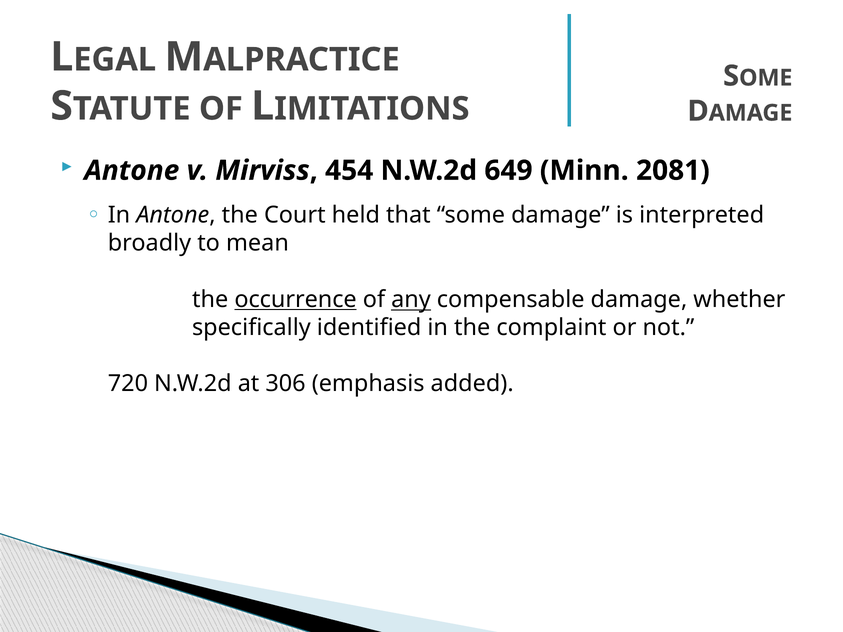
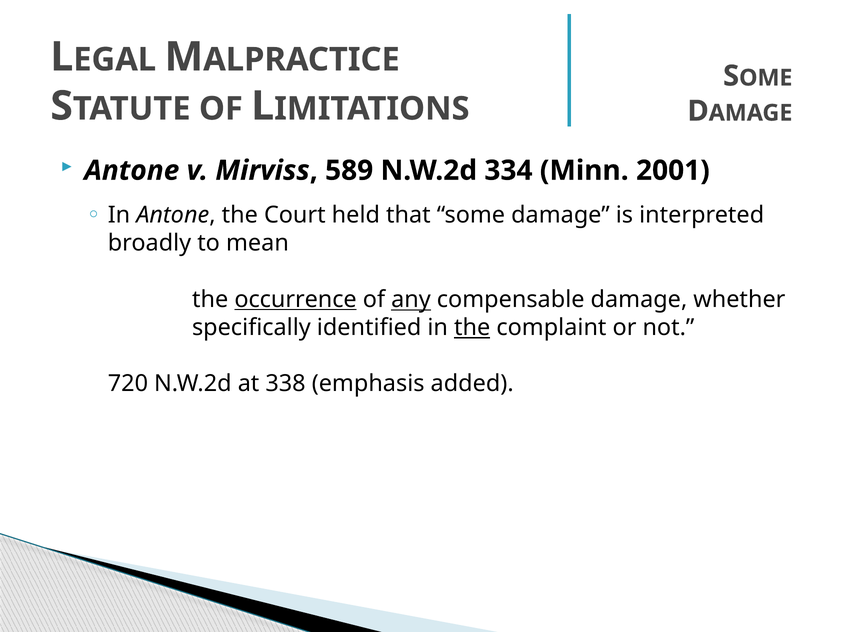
454: 454 -> 589
649: 649 -> 334
2081: 2081 -> 2001
the at (472, 328) underline: none -> present
306: 306 -> 338
